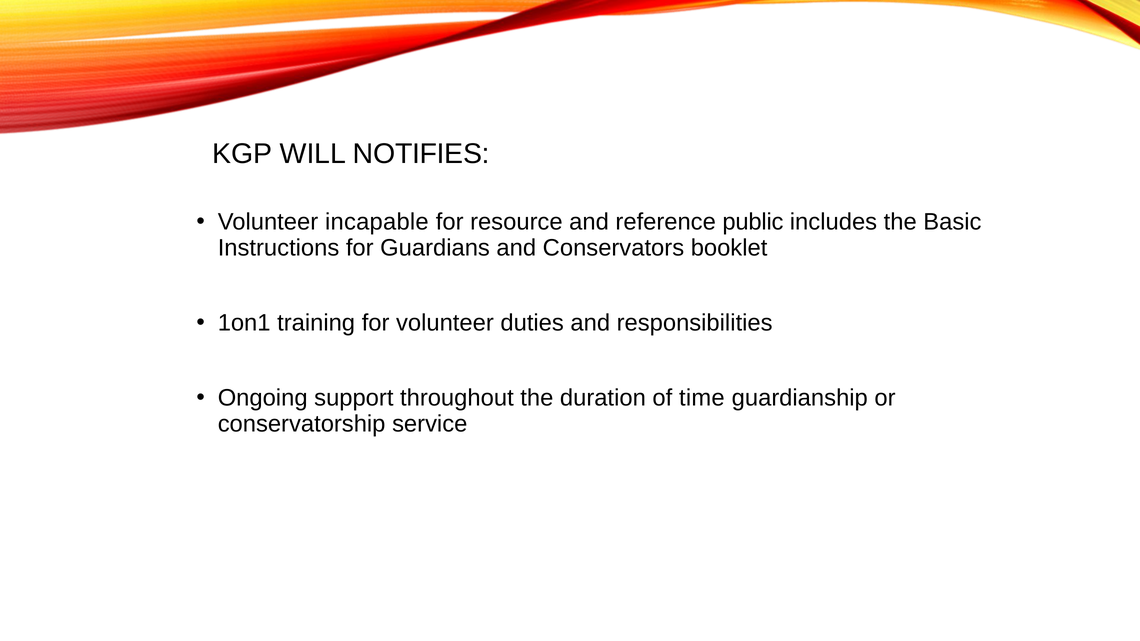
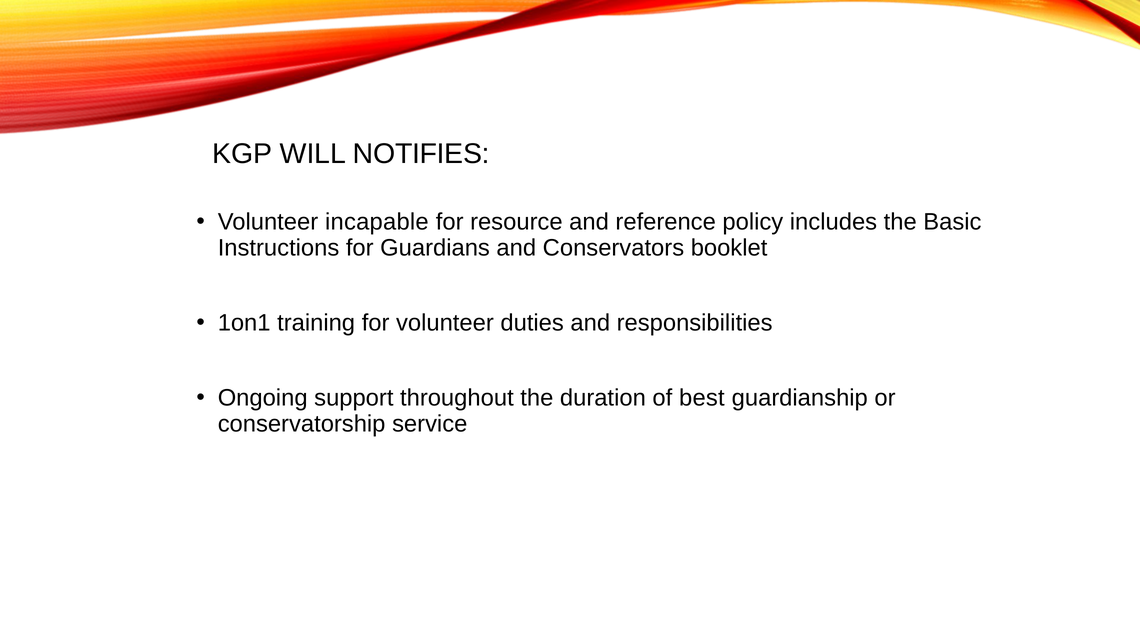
public: public -> policy
time: time -> best
